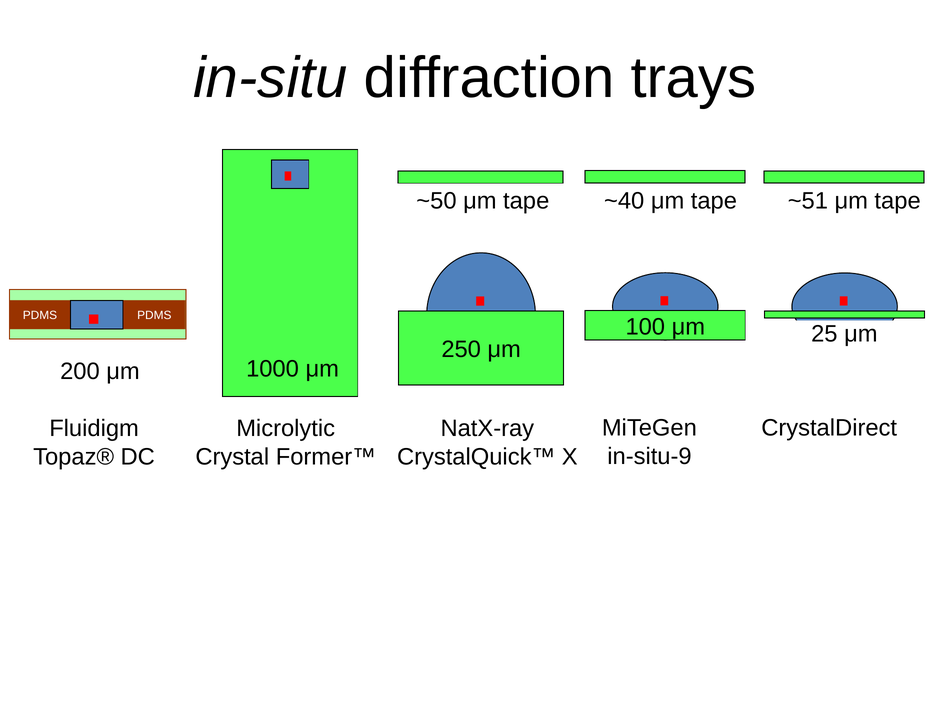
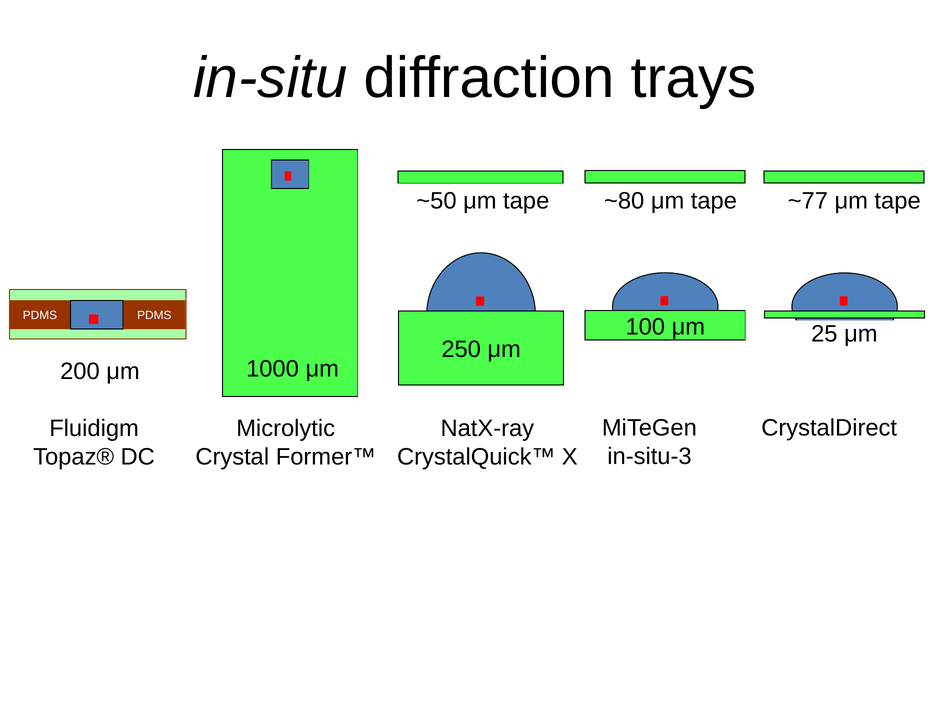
~40: ~40 -> ~80
~51: ~51 -> ~77
in-situ-9: in-situ-9 -> in-situ-3
